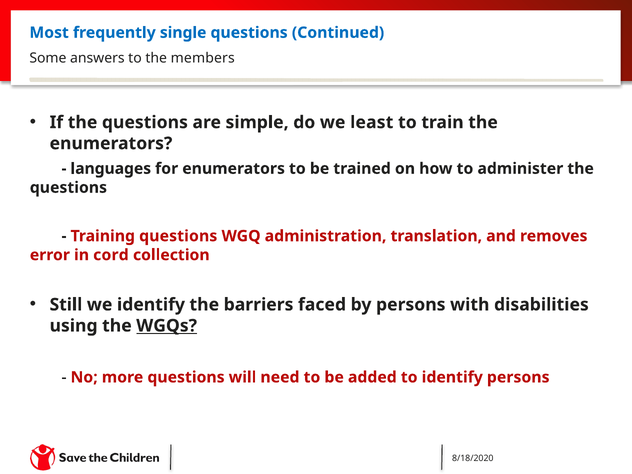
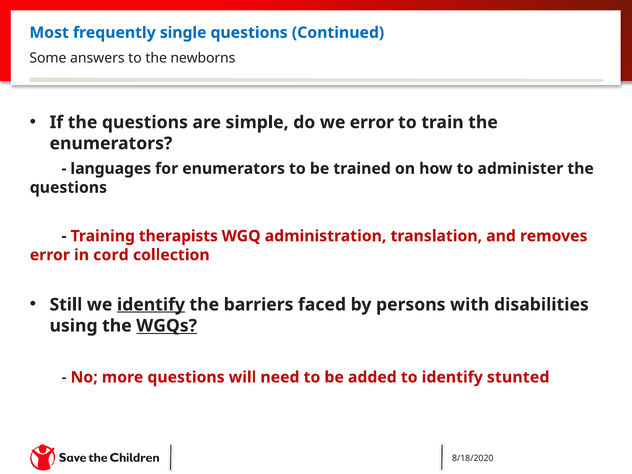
members: members -> newborns
we least: least -> error
Training questions: questions -> therapists
identify at (151, 305) underline: none -> present
identify persons: persons -> stunted
